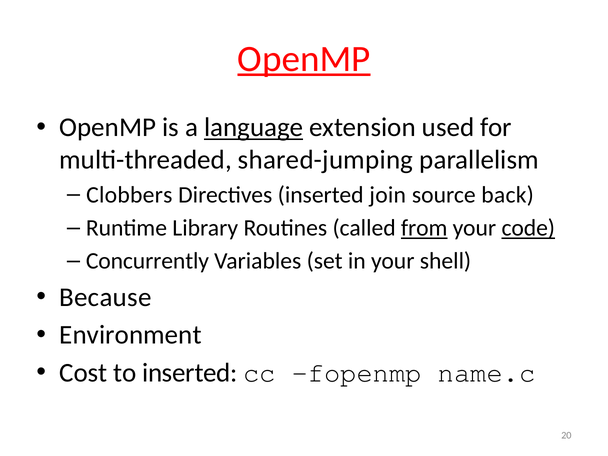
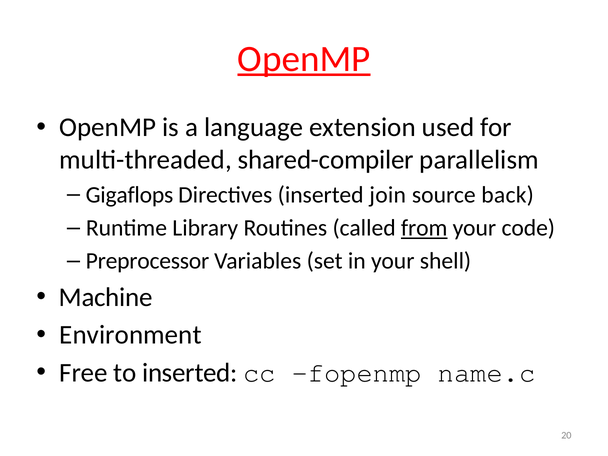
language underline: present -> none
shared-jumping: shared-jumping -> shared-compiler
Clobbers: Clobbers -> Gigaflops
code underline: present -> none
Concurrently: Concurrently -> Preprocessor
Because: Because -> Machine
Cost: Cost -> Free
